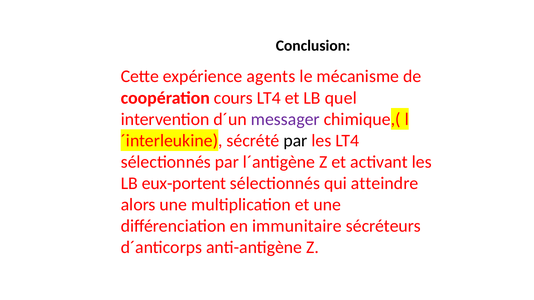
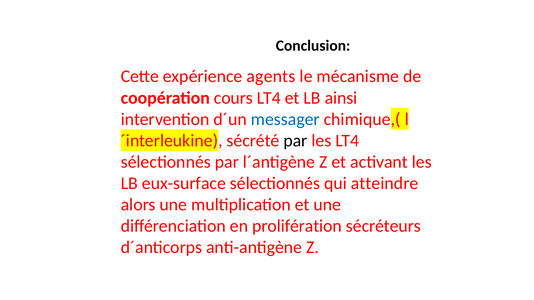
quel: quel -> ainsi
messager colour: purple -> blue
eux-portent: eux-portent -> eux-surface
immunitaire: immunitaire -> prolifération
